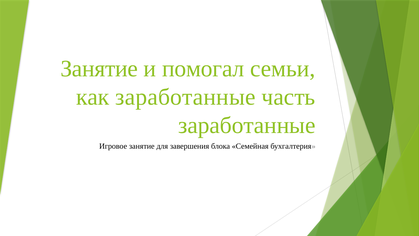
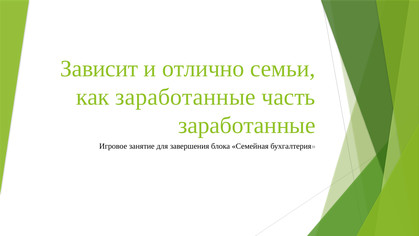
Занятие at (99, 69): Занятие -> Зависит
помогал: помогал -> отлично
